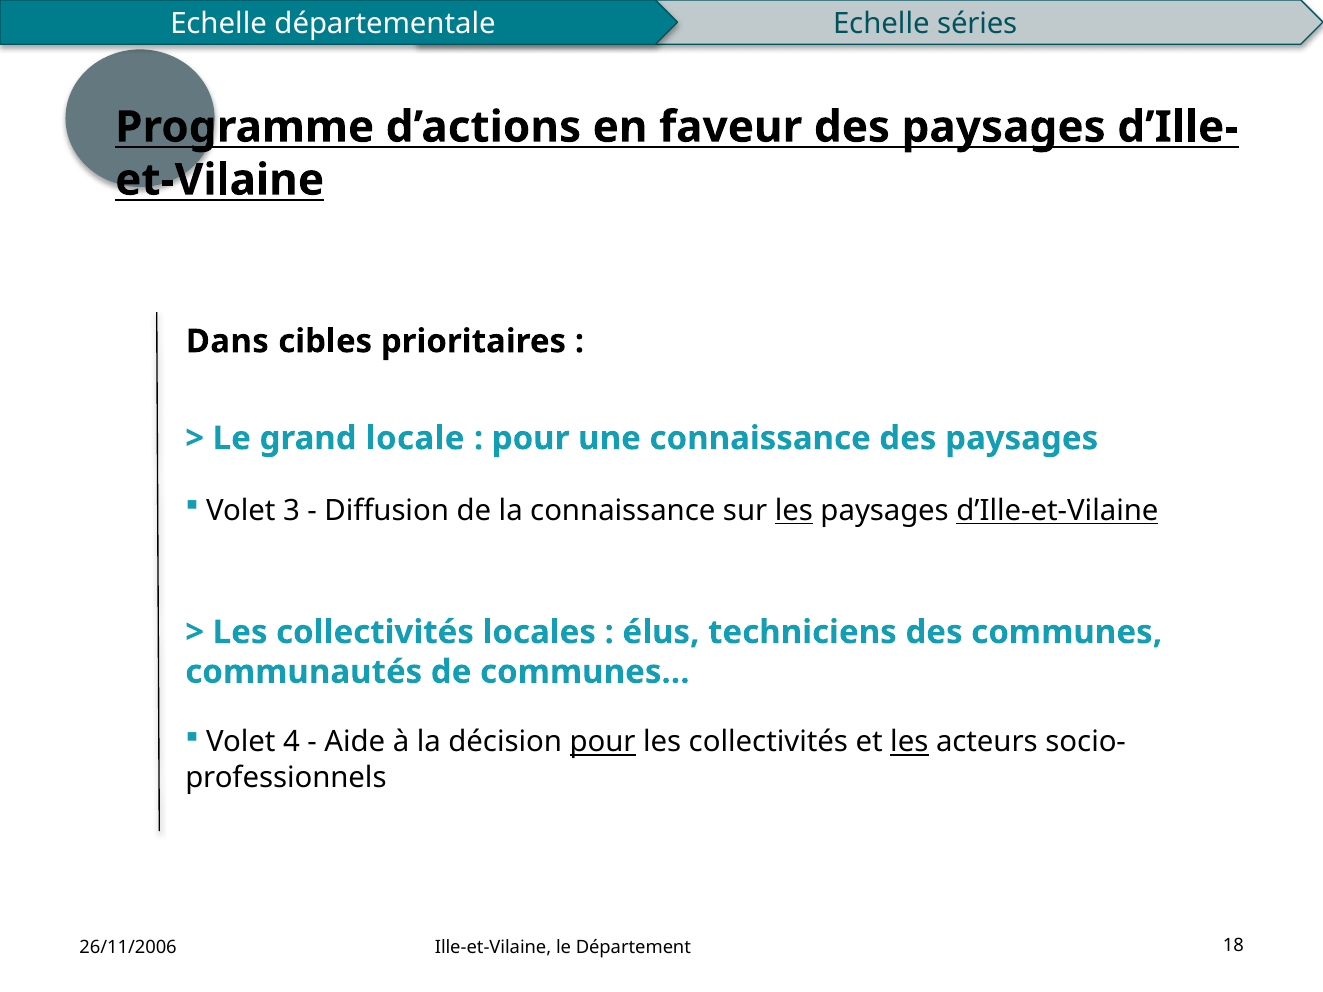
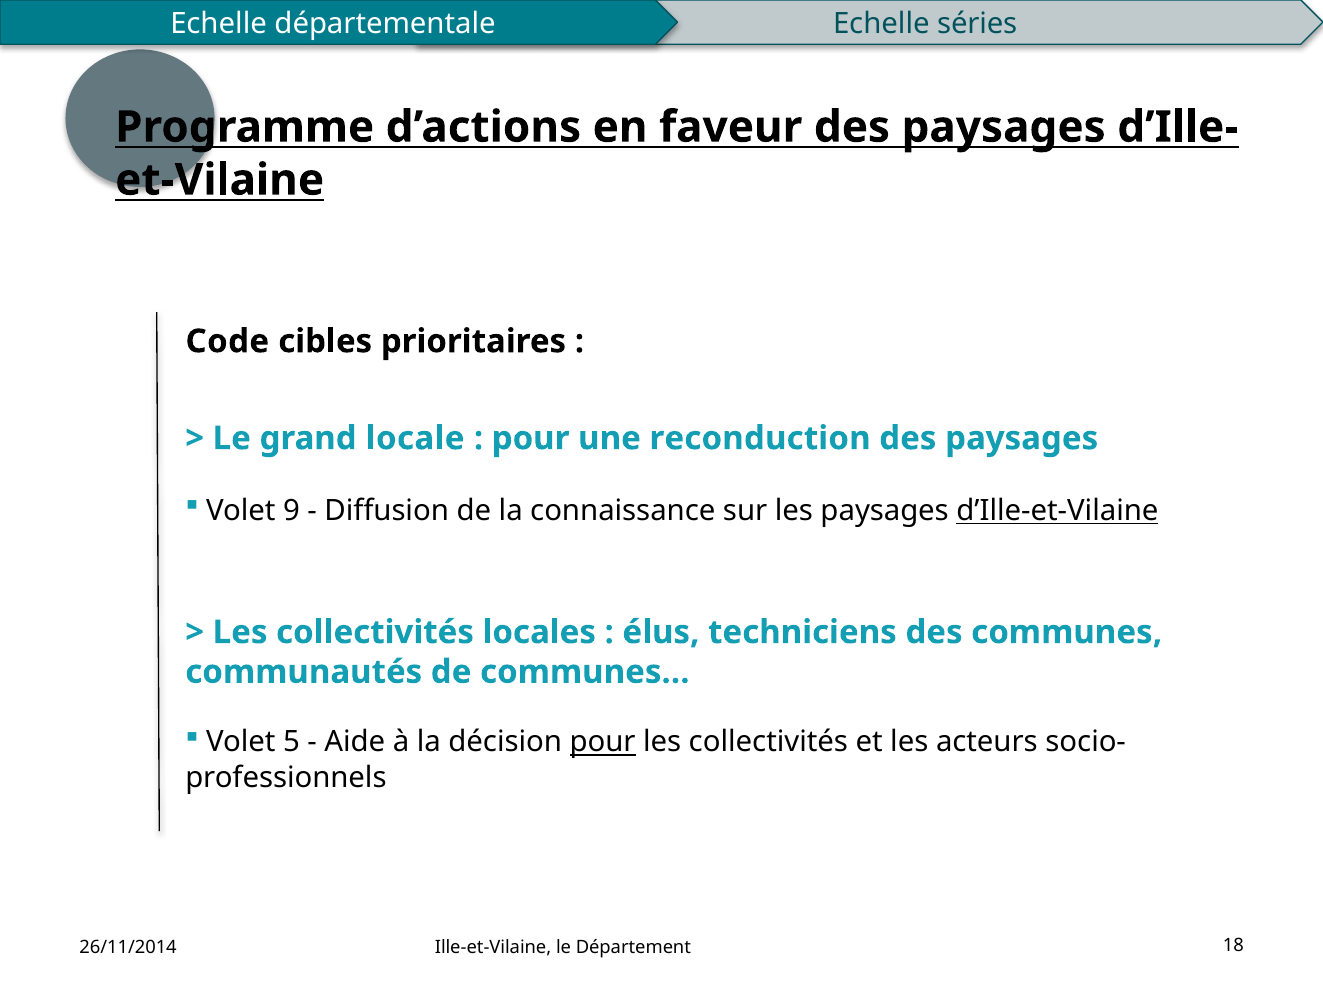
Dans: Dans -> Code
une connaissance: connaissance -> reconduction
3: 3 -> 9
les at (794, 511) underline: present -> none
4: 4 -> 5
les at (909, 742) underline: present -> none
26/11/2006: 26/11/2006 -> 26/11/2014
